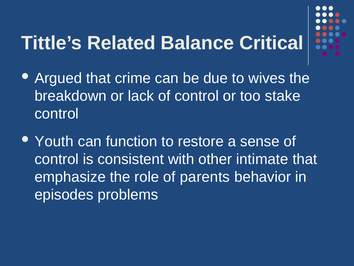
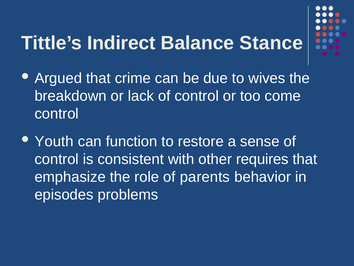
Related: Related -> Indirect
Critical: Critical -> Stance
stake: stake -> come
intimate: intimate -> requires
